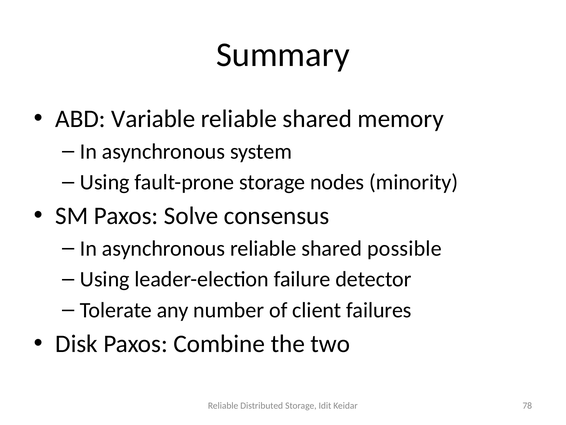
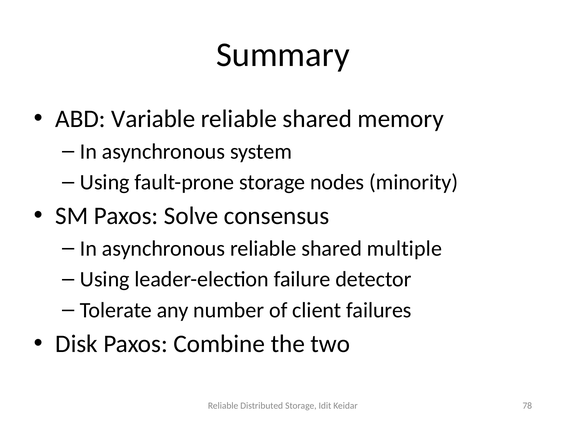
possible: possible -> multiple
